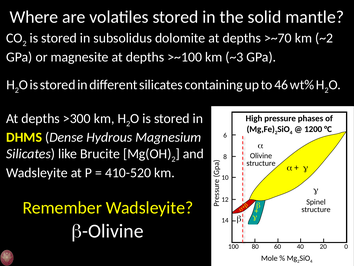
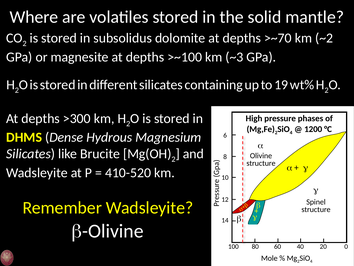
46: 46 -> 19
